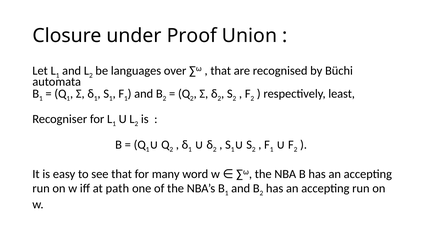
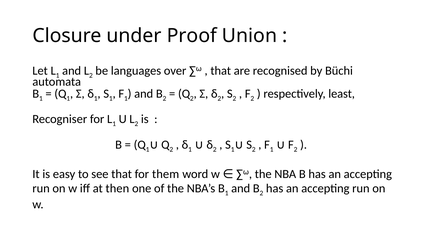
many: many -> them
path: path -> then
